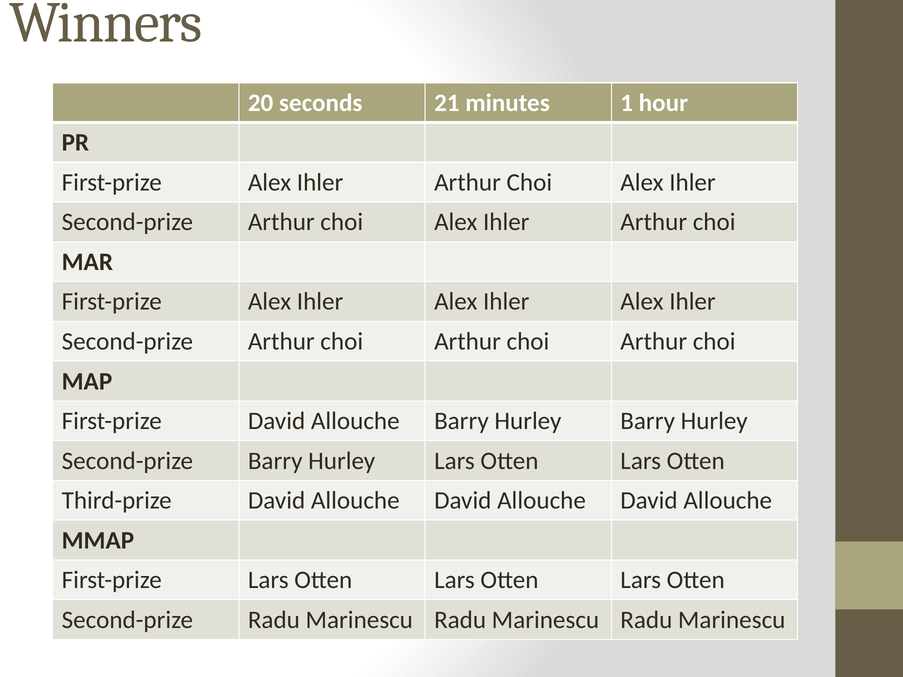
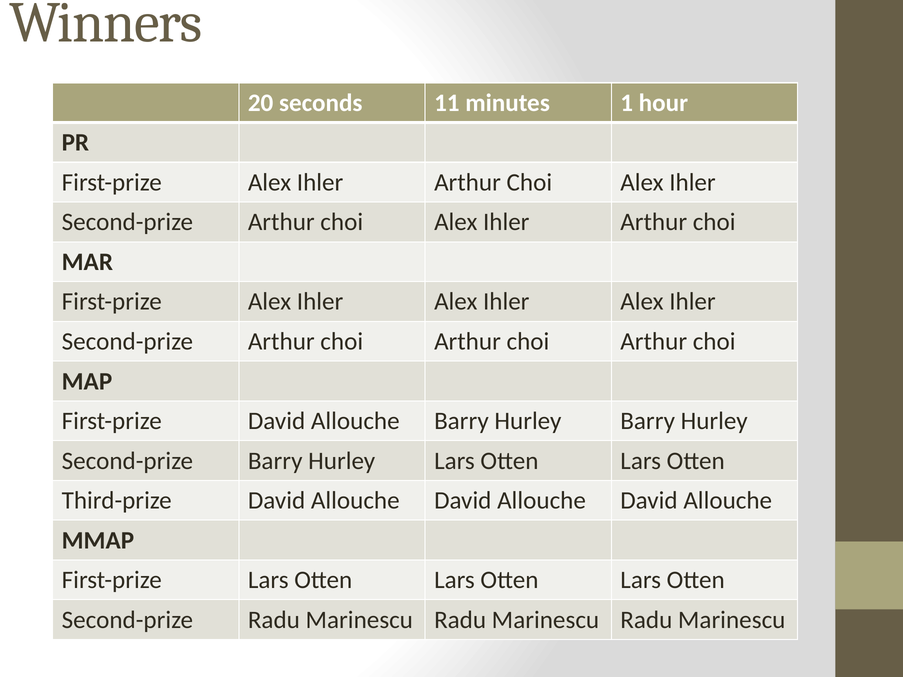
21: 21 -> 11
